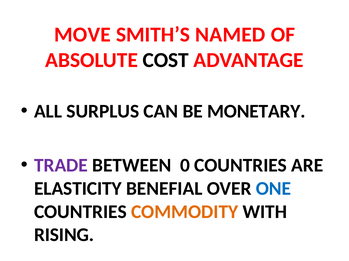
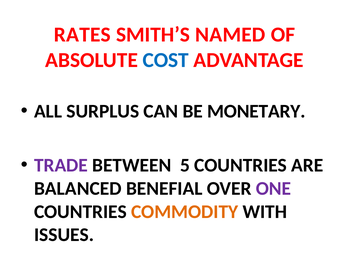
MOVE: MOVE -> RATES
COST colour: black -> blue
0: 0 -> 5
ELASTICITY: ELASTICITY -> BALANCED
ONE colour: blue -> purple
RISING: RISING -> ISSUES
